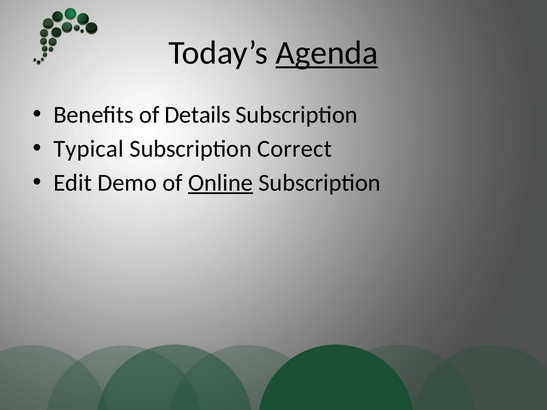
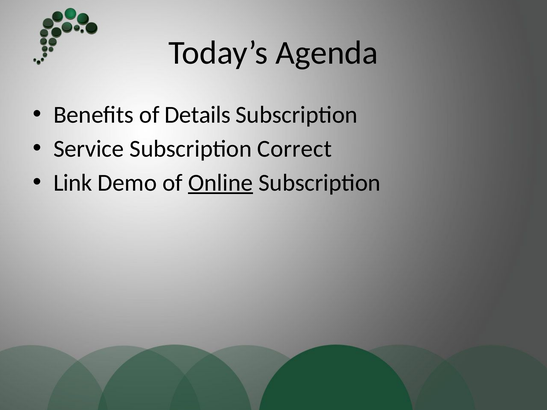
Agenda underline: present -> none
Typical: Typical -> Service
Edit: Edit -> Link
